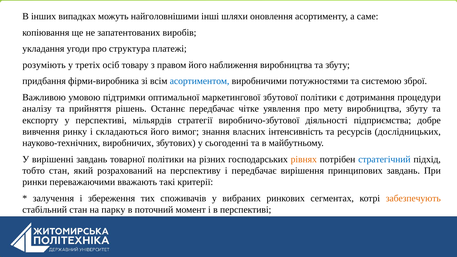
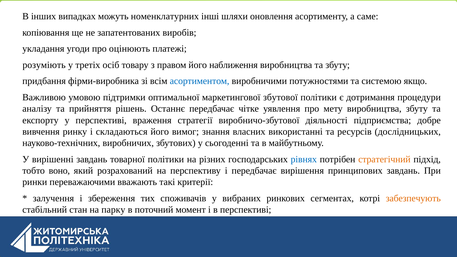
найголовнішими: найголовнішими -> номенклатурних
структура: структура -> оцінюють
зброї: зброї -> якщо
мільярдів: мільярдів -> враження
інтенсивність: інтенсивність -> використанні
рівнях colour: orange -> blue
стратегічний colour: blue -> orange
тобто стан: стан -> воно
